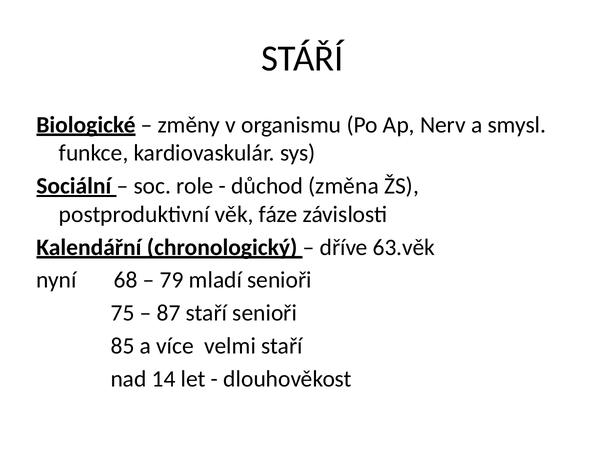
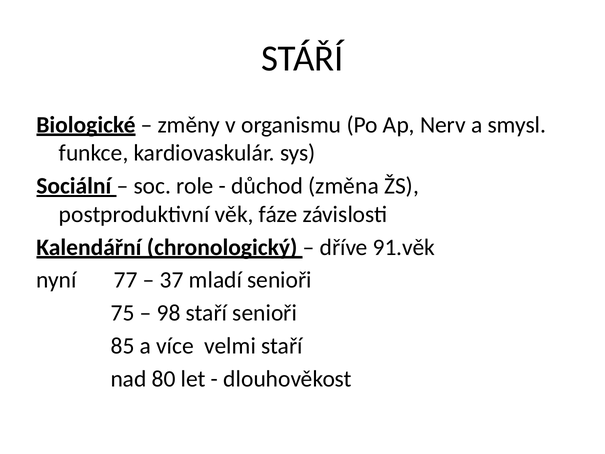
63.věk: 63.věk -> 91.věk
68: 68 -> 77
79: 79 -> 37
87: 87 -> 98
14: 14 -> 80
